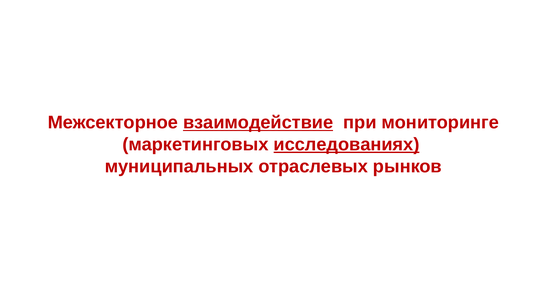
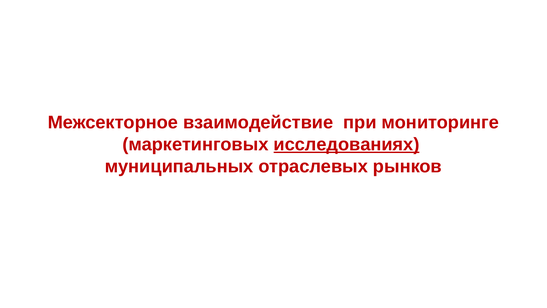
взаимодействие underline: present -> none
